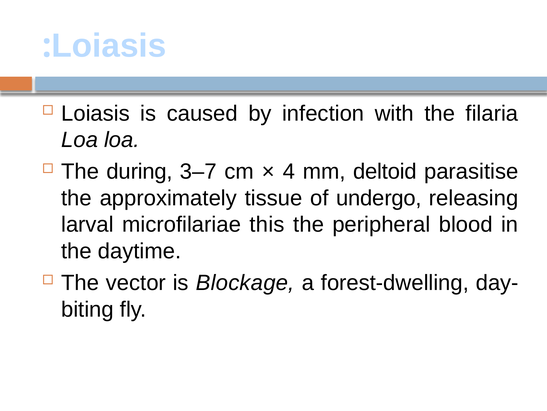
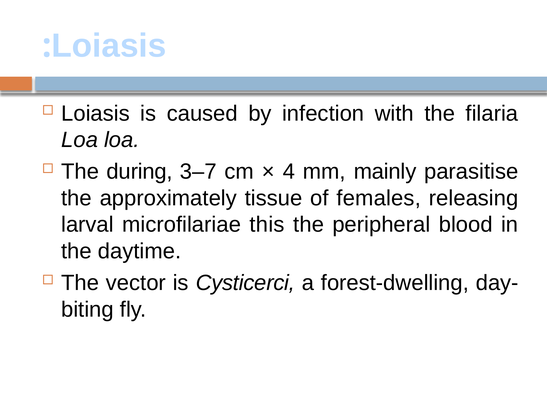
deltoid: deltoid -> mainly
undergo: undergo -> females
Blockage: Blockage -> Cysticerci
